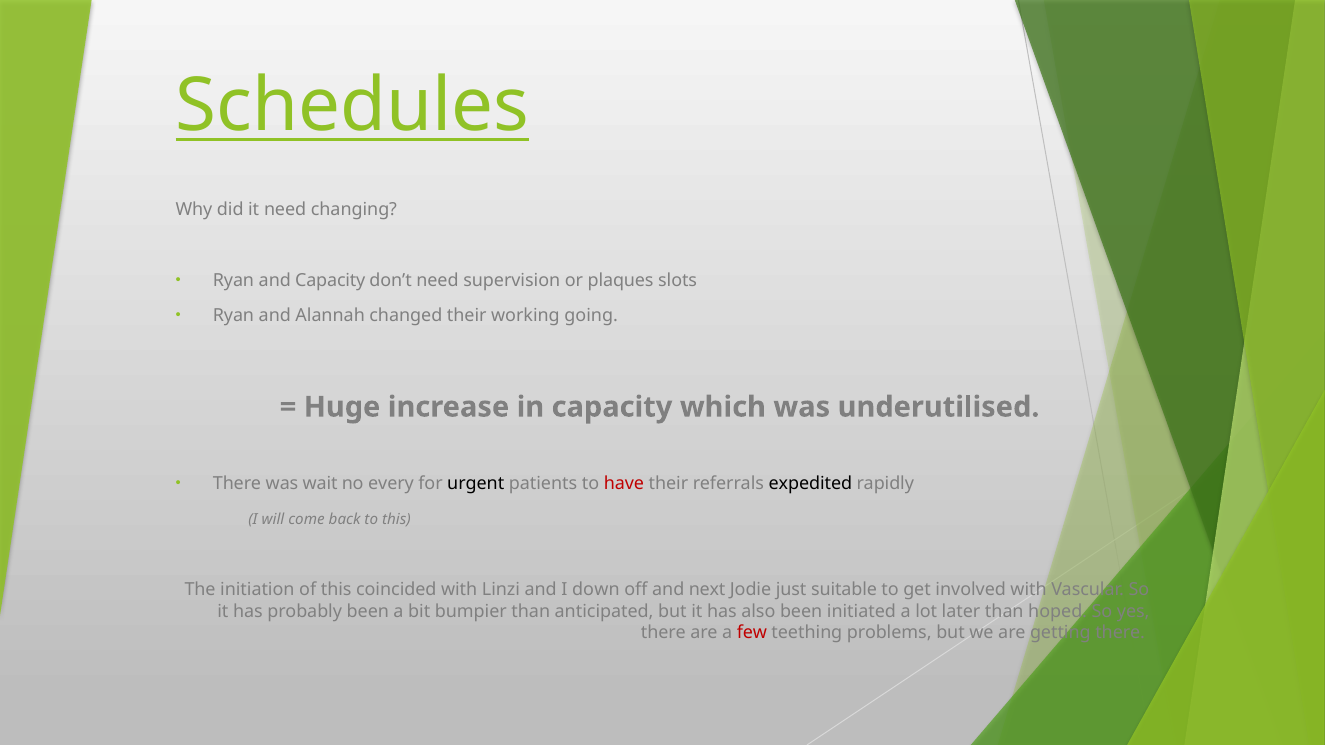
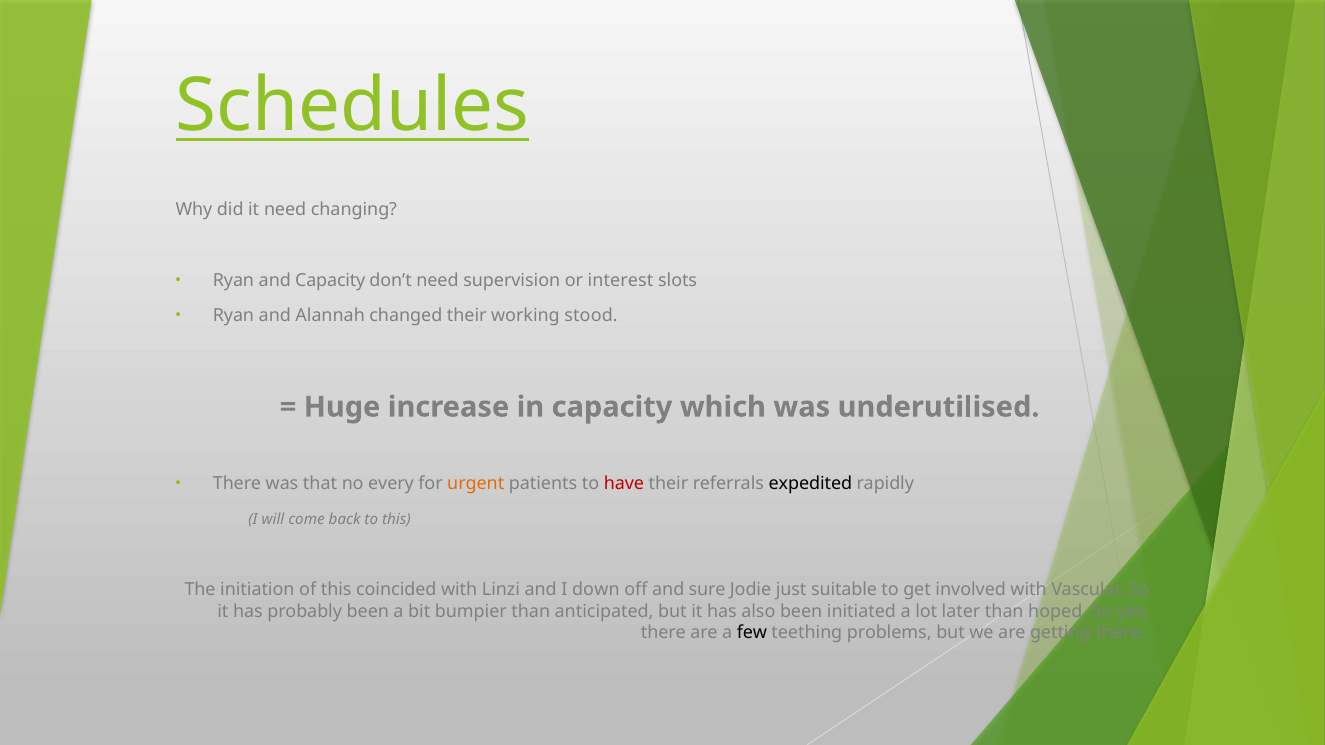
plaques: plaques -> interest
going: going -> stood
wait: wait -> that
urgent colour: black -> orange
next: next -> sure
few colour: red -> black
